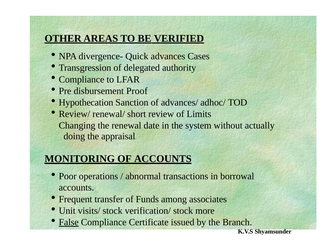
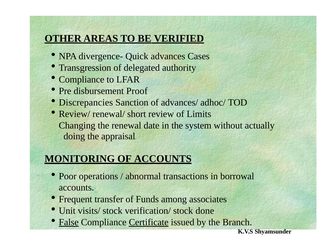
Hypothecation: Hypothecation -> Discrepancies
more: more -> done
Certificate underline: none -> present
